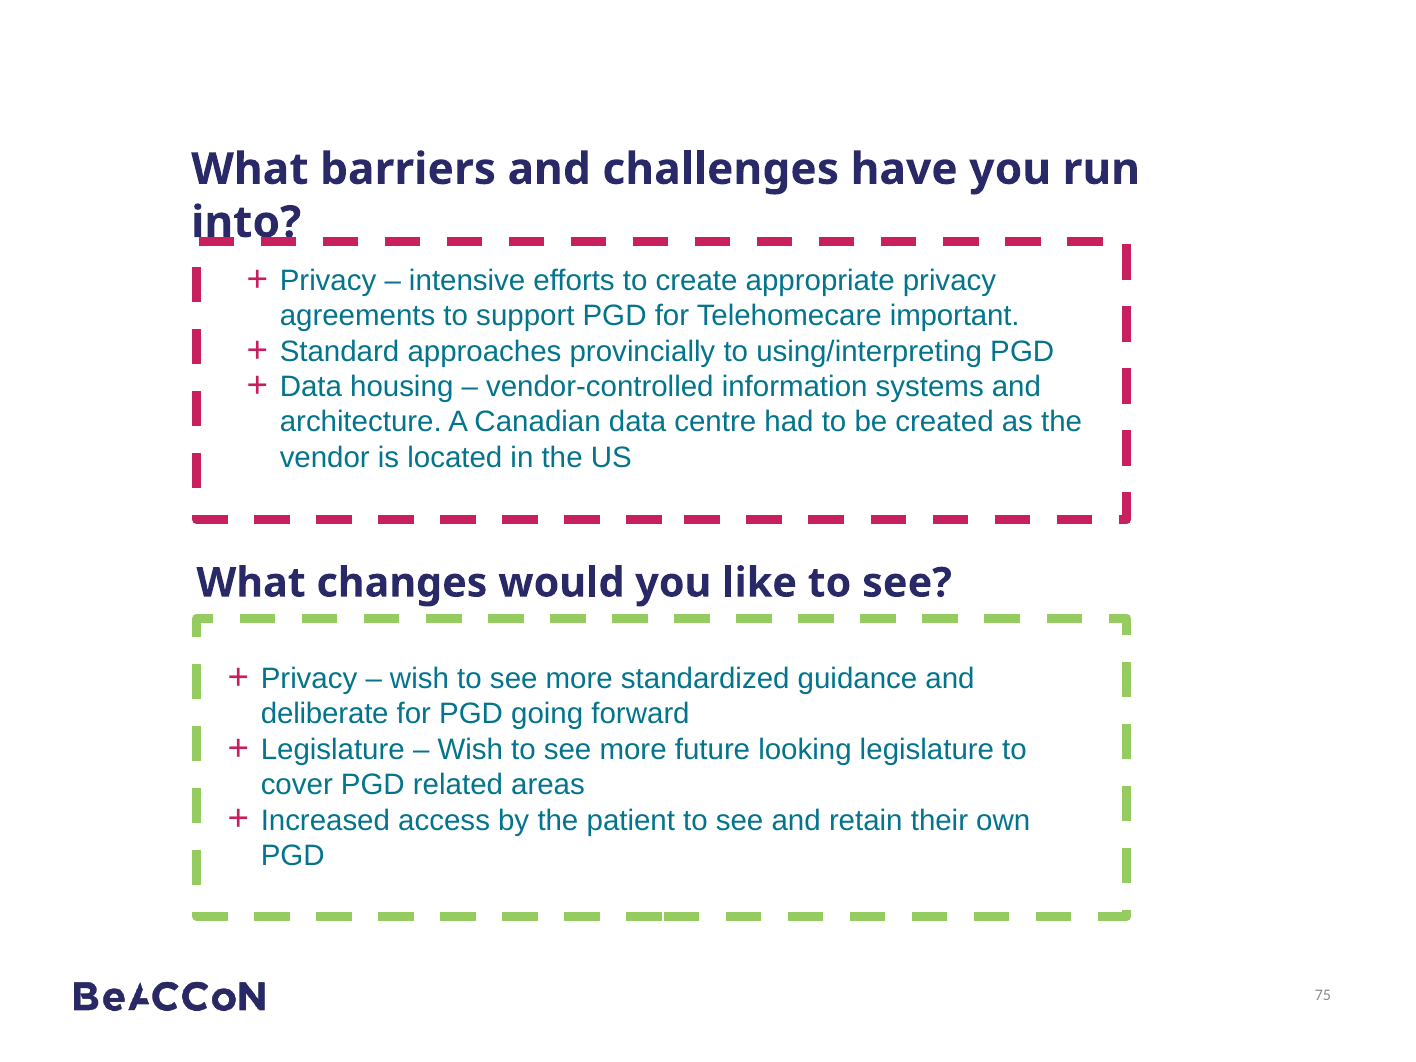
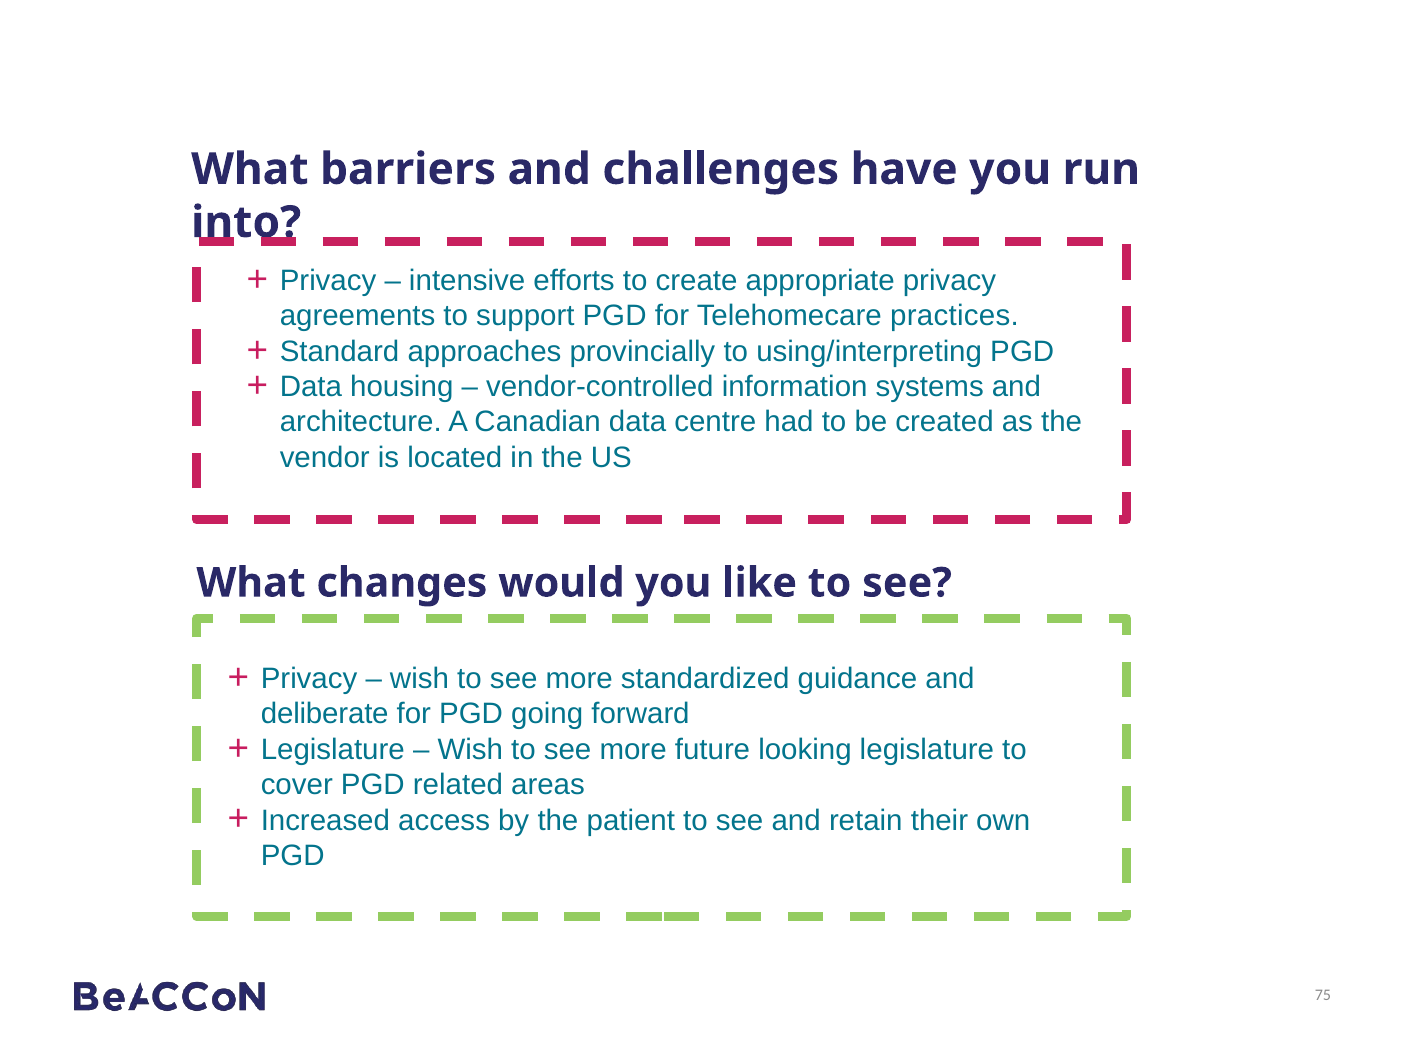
important: important -> practices
